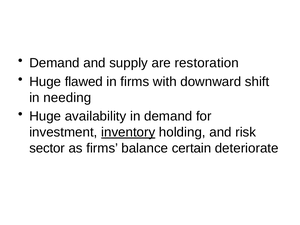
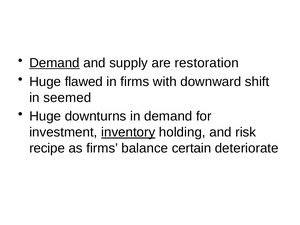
Demand at (54, 63) underline: none -> present
needing: needing -> seemed
availability: availability -> downturns
sector: sector -> recipe
